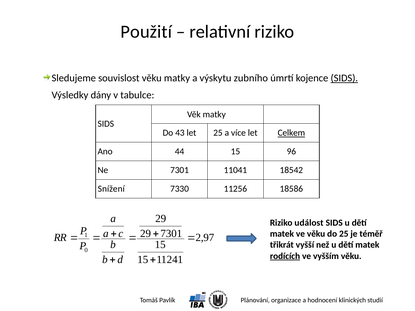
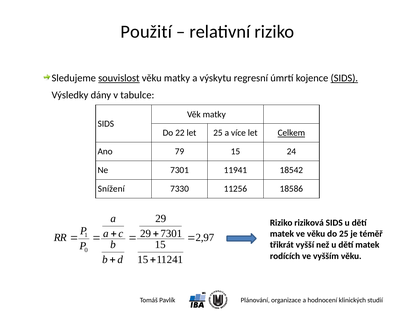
souvislost underline: none -> present
zubního: zubního -> regresní
43: 43 -> 22
44: 44 -> 79
96: 96 -> 24
11041: 11041 -> 11941
událost: událost -> riziková
rodících underline: present -> none
